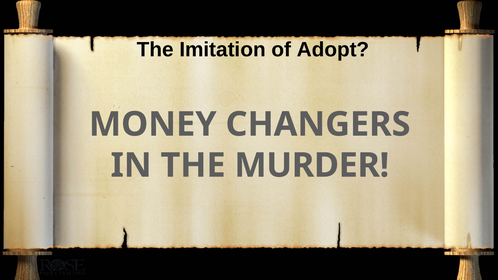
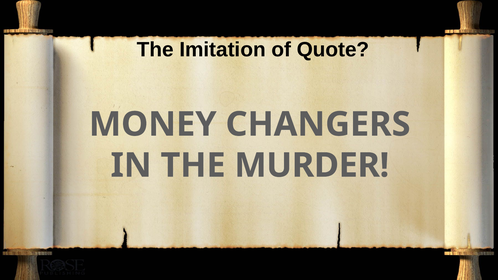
Adopt: Adopt -> Quote
